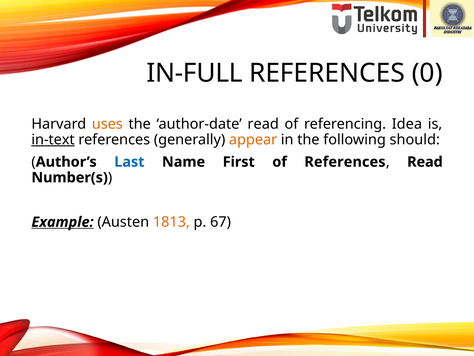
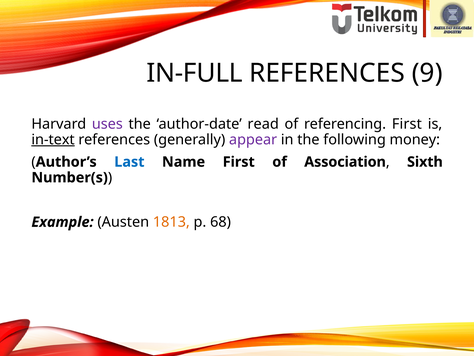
0: 0 -> 9
uses colour: orange -> purple
referencing Idea: Idea -> First
appear colour: orange -> purple
should: should -> money
of References: References -> Association
Read at (425, 162): Read -> Sixth
Example underline: present -> none
67: 67 -> 68
